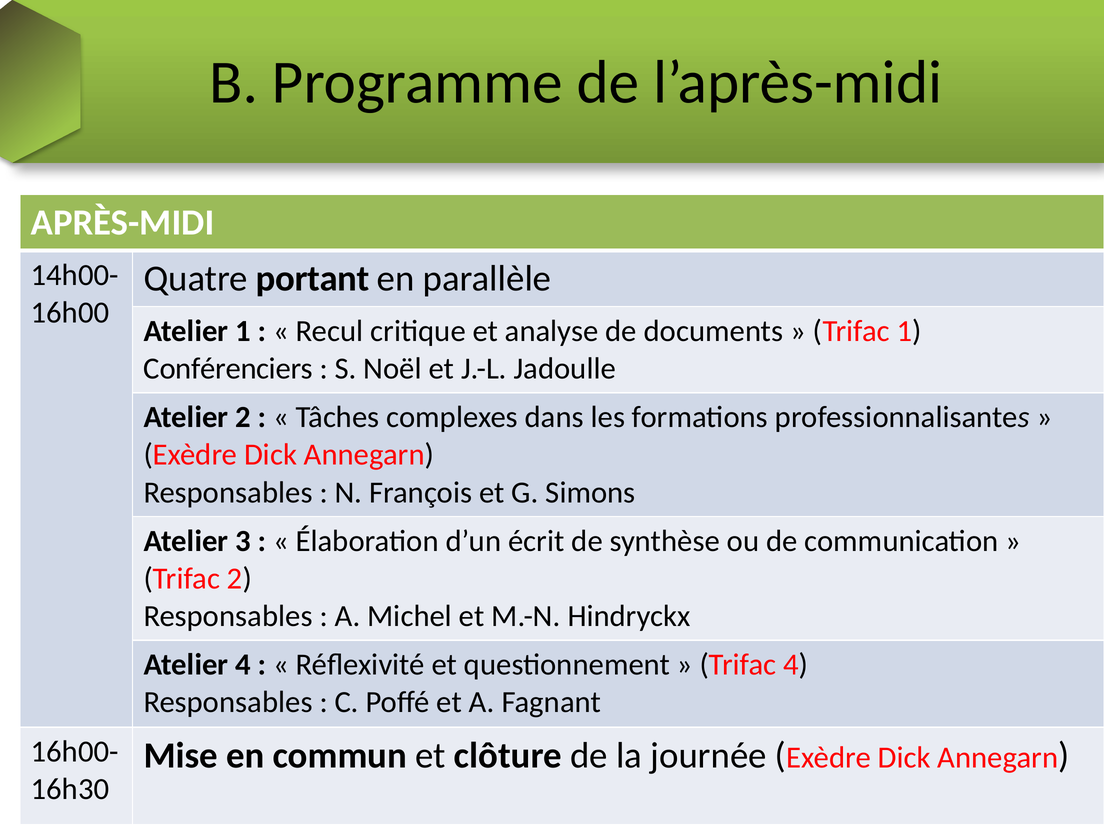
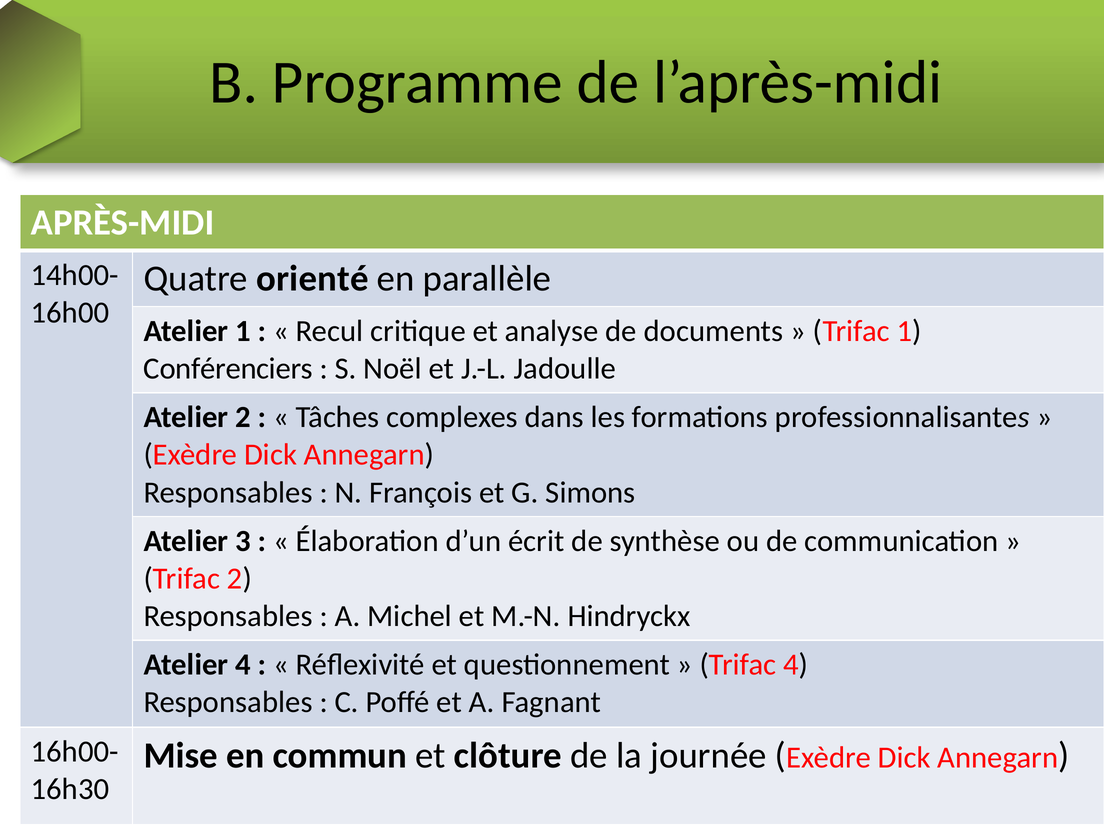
portant: portant -> orienté
